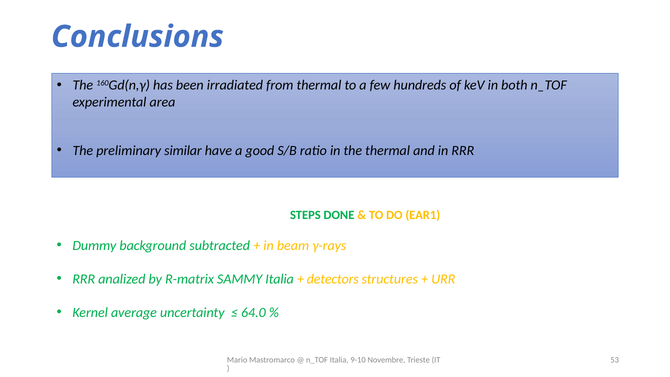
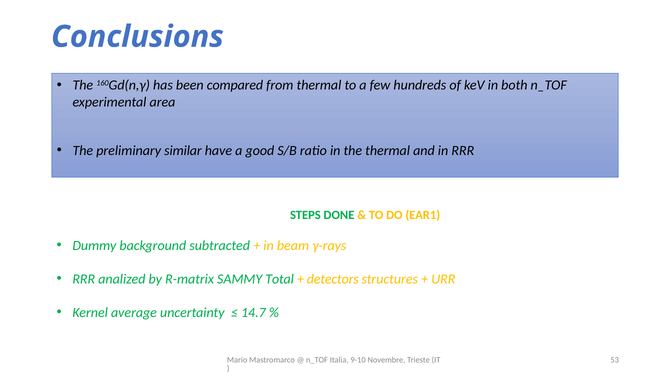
irradiated: irradiated -> compared
SAMMY Italia: Italia -> Total
64.0: 64.0 -> 14.7
